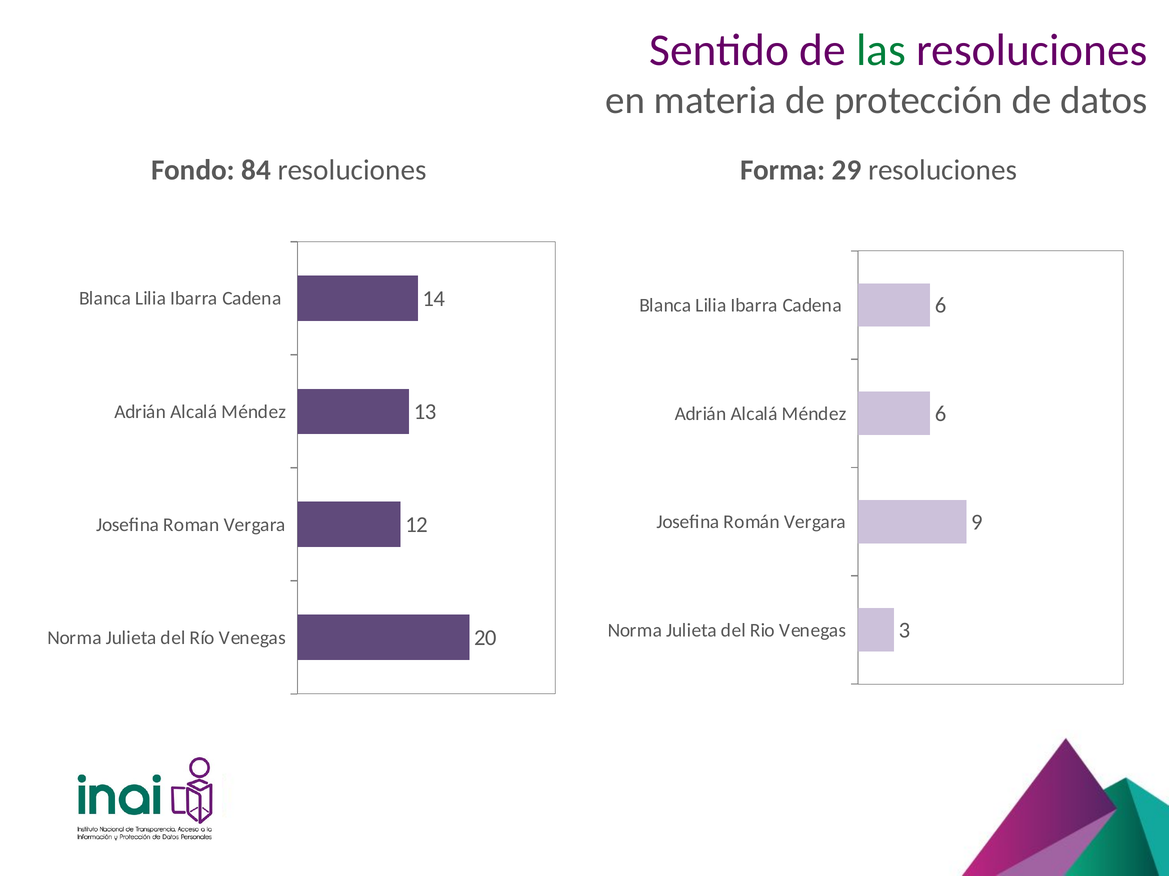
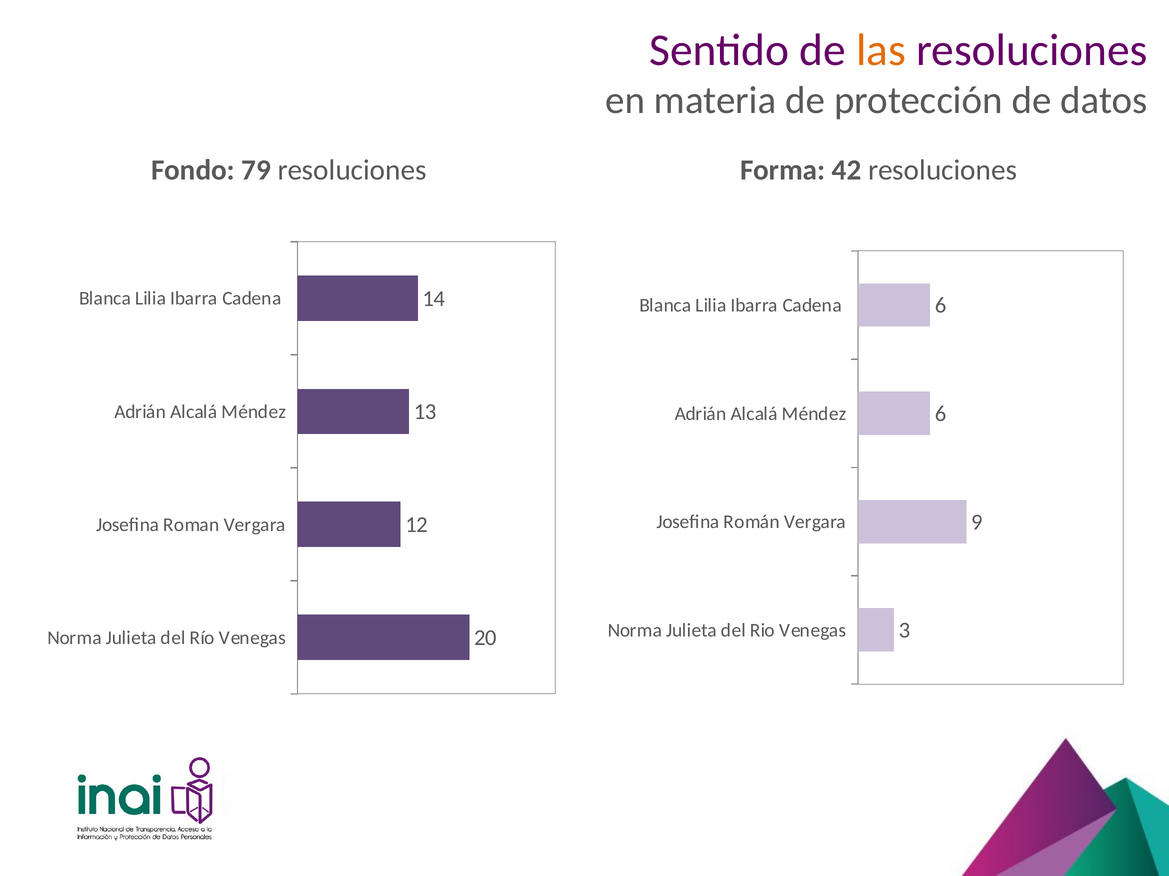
las colour: green -> orange
84: 84 -> 79
29: 29 -> 42
